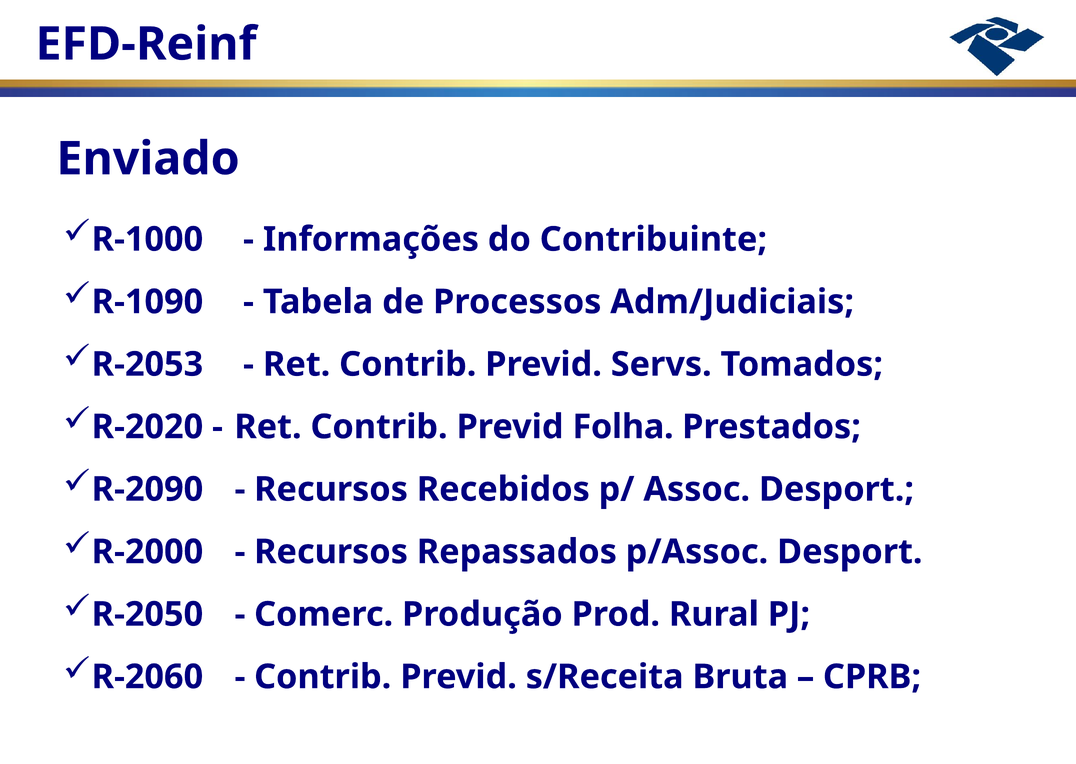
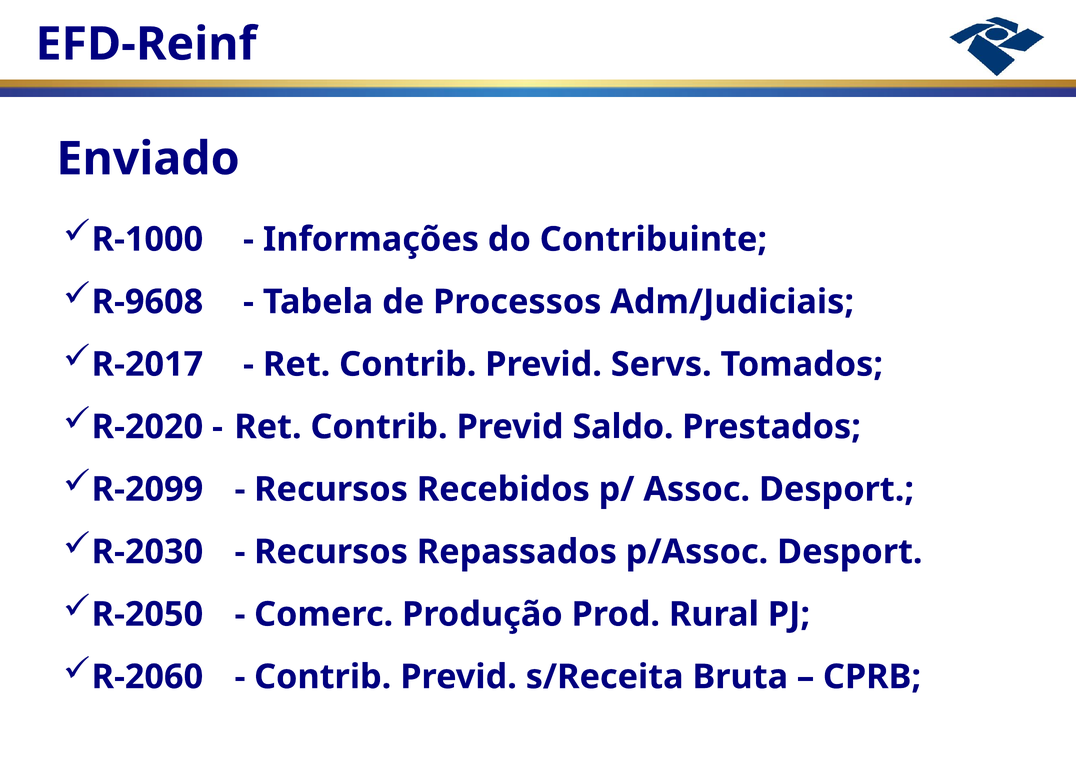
R-1090: R-1090 -> R-9608
R-2053: R-2053 -> R-2017
Folha: Folha -> Saldo
R-2090: R-2090 -> R-2099
R-2000: R-2000 -> R-2030
